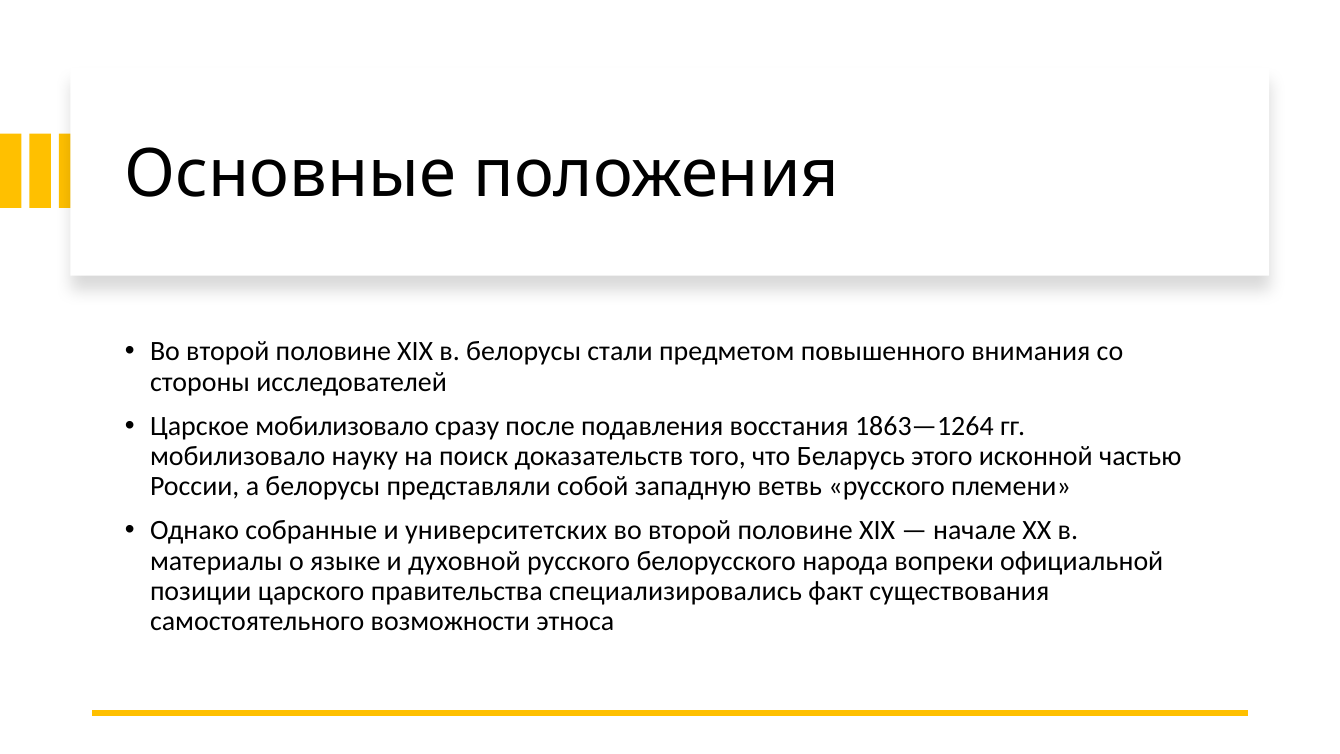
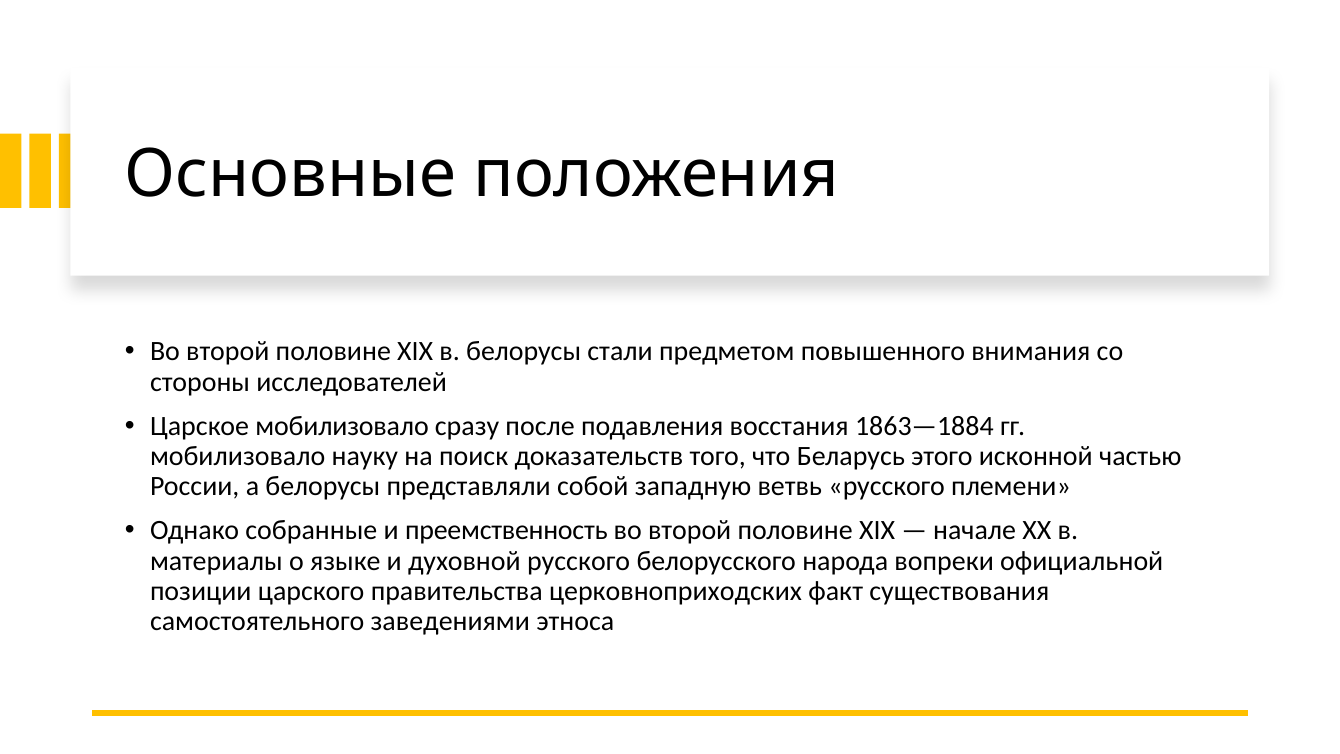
1863—1264: 1863—1264 -> 1863—1884
университетских: университетских -> преемственность
специализировались: специализировались -> церковноприходских
возможности: возможности -> заведениями
